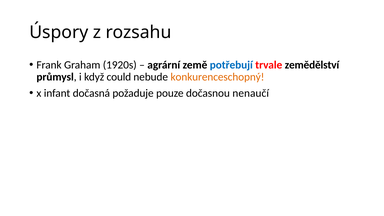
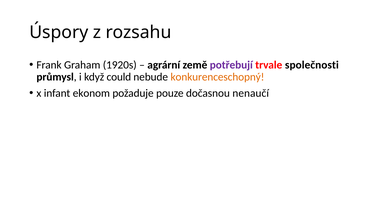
potřebují colour: blue -> purple
zemědělství: zemědělství -> společnosti
dočasná: dočasná -> ekonom
